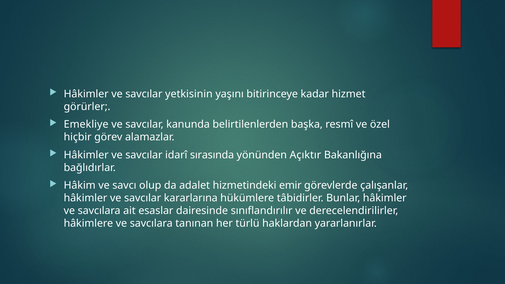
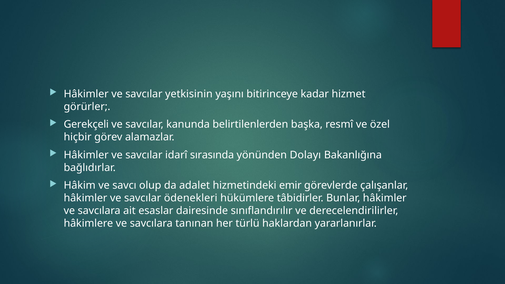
Emekliye: Emekliye -> Gerekçeli
Açıktır: Açıktır -> Dolayı
kararlarına: kararlarına -> ödenekleri
